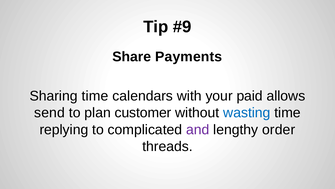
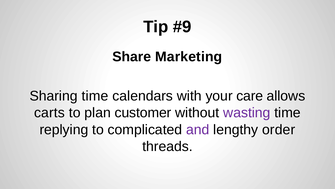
Payments: Payments -> Marketing
paid: paid -> care
send: send -> carts
wasting colour: blue -> purple
